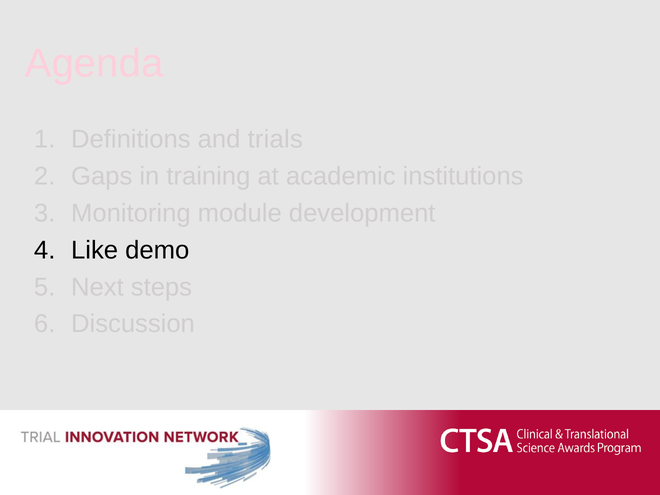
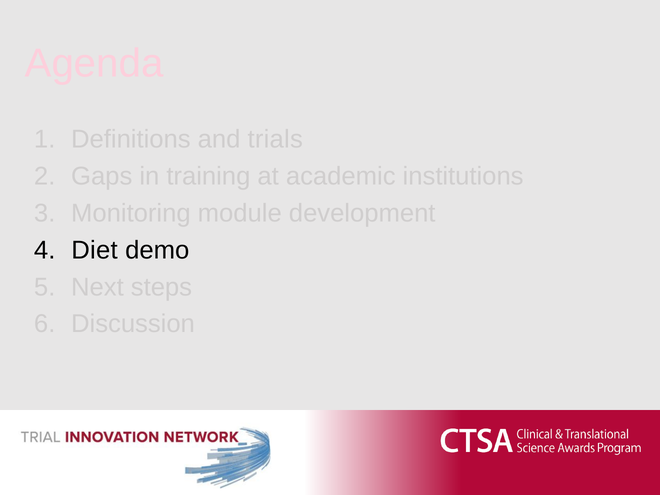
Like: Like -> Diet
